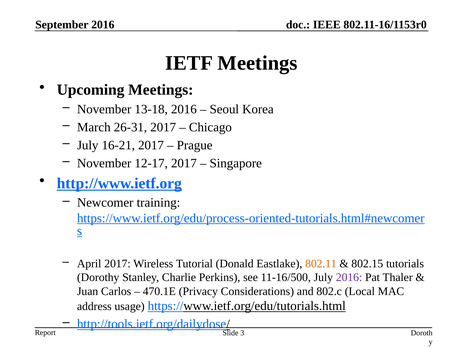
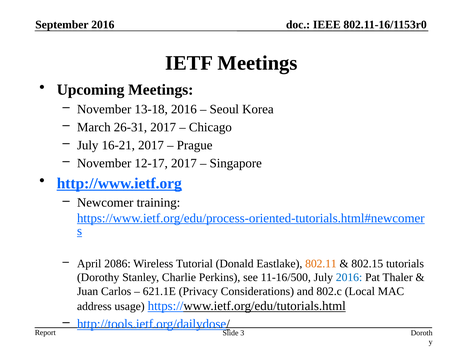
April 2017: 2017 -> 2086
2016 at (349, 278) colour: purple -> blue
470.1E: 470.1E -> 621.1E
